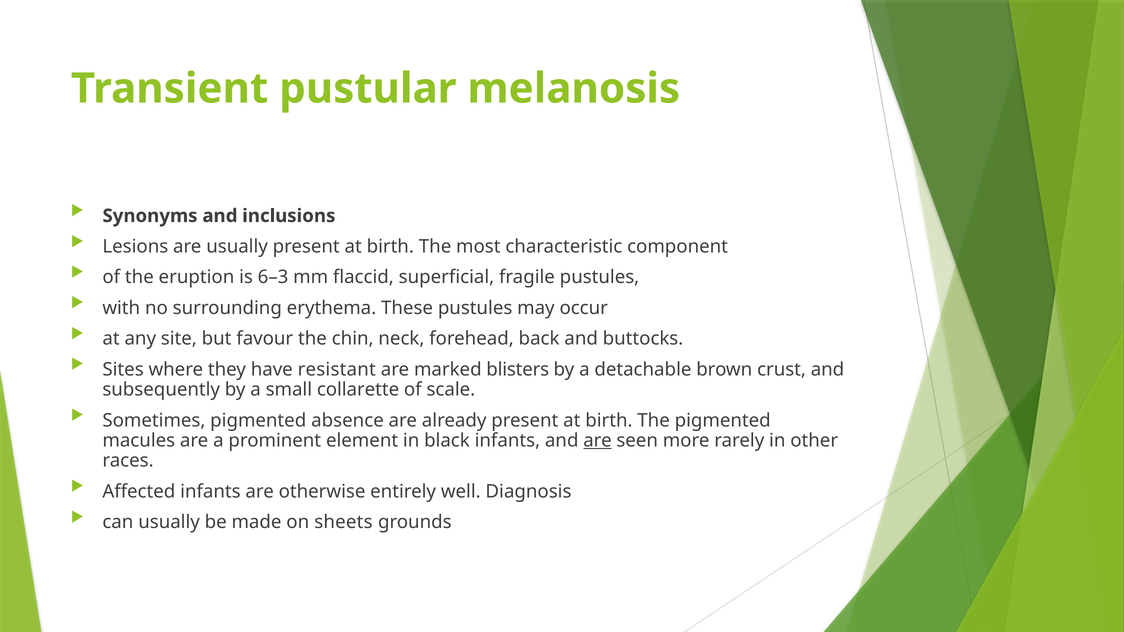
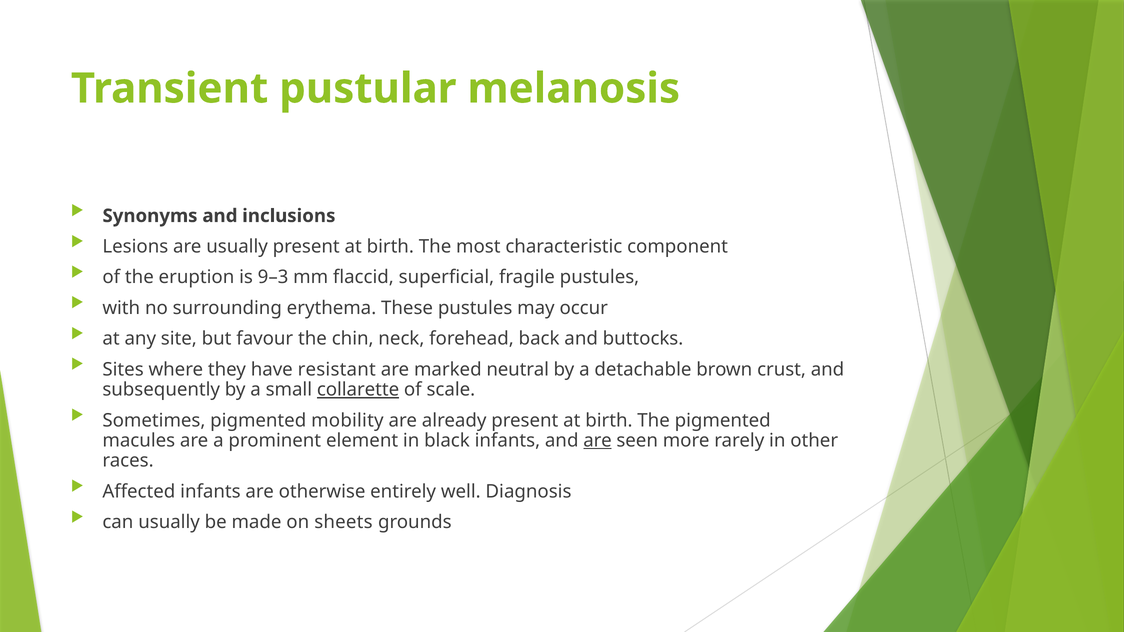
6–3: 6–3 -> 9–3
blisters: blisters -> neutral
collarette underline: none -> present
absence: absence -> mobility
